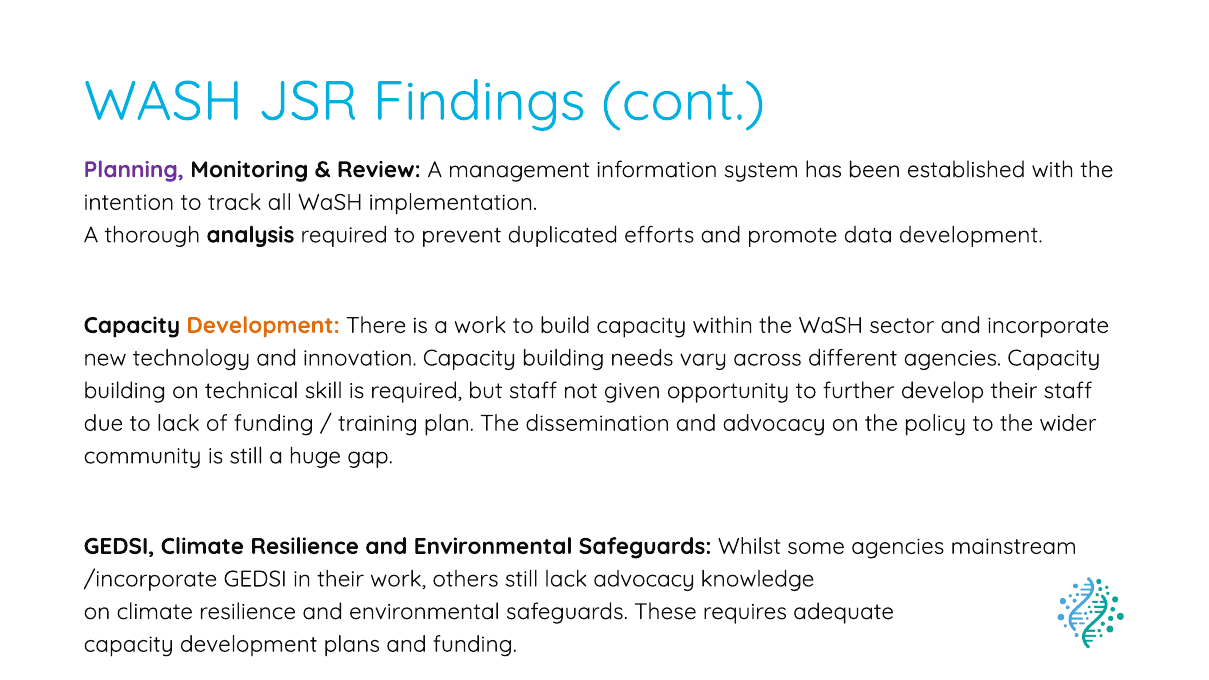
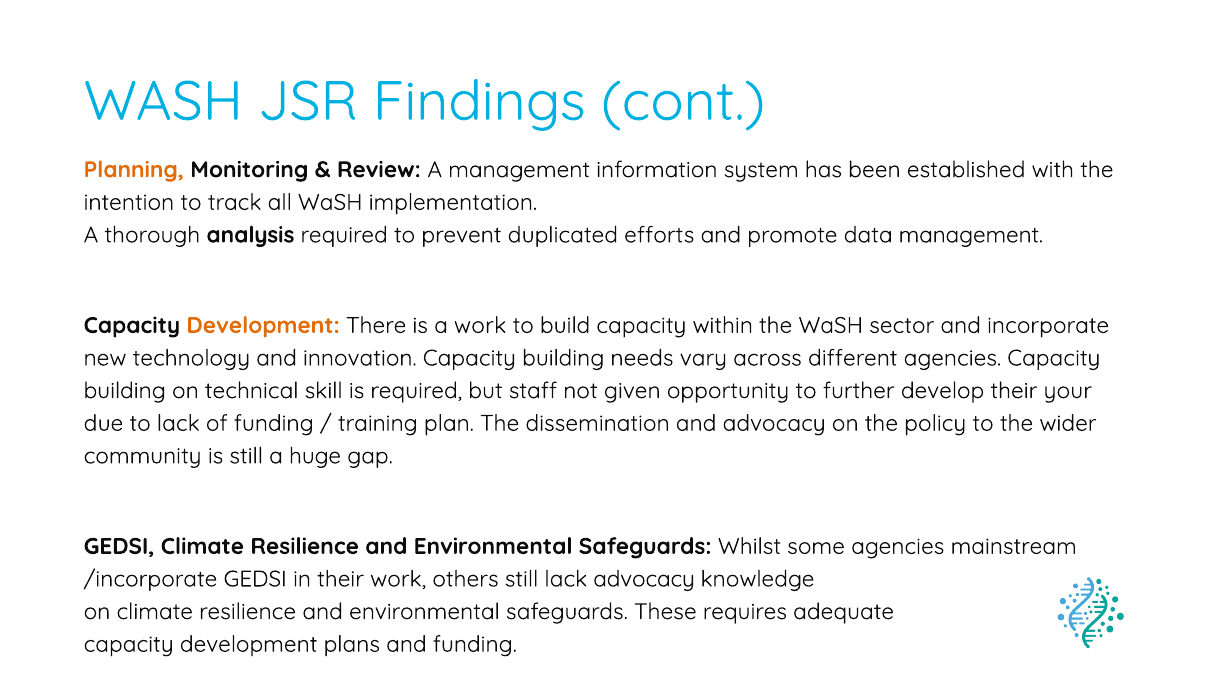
Planning colour: purple -> orange
data development: development -> management
their staff: staff -> your
